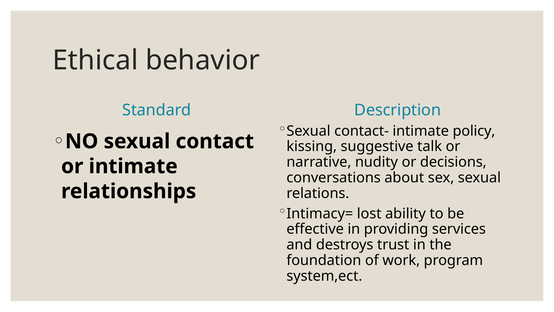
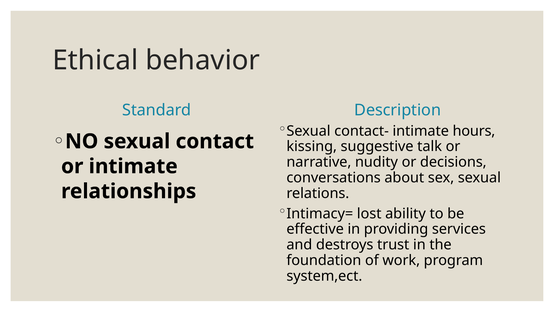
policy: policy -> hours
